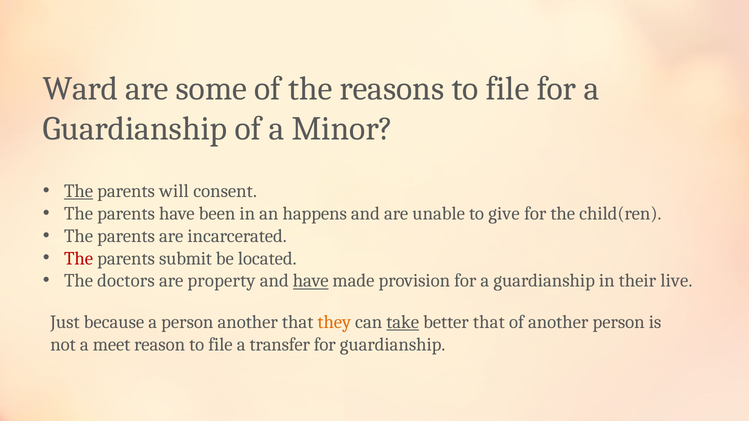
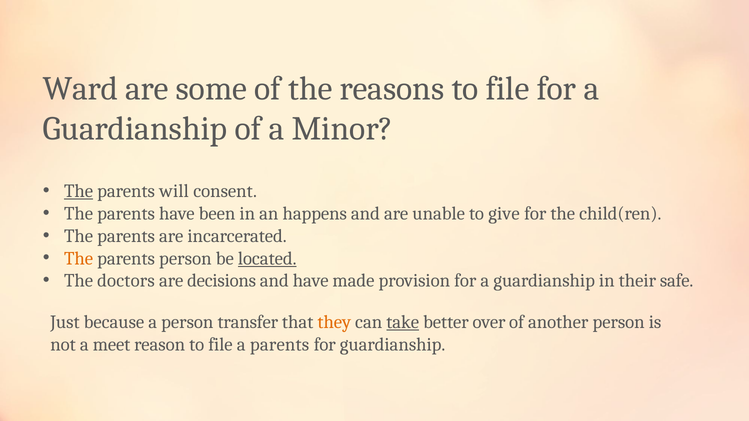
The at (79, 259) colour: red -> orange
parents submit: submit -> person
located underline: none -> present
property: property -> decisions
have at (311, 281) underline: present -> none
live: live -> safe
person another: another -> transfer
better that: that -> over
a transfer: transfer -> parents
